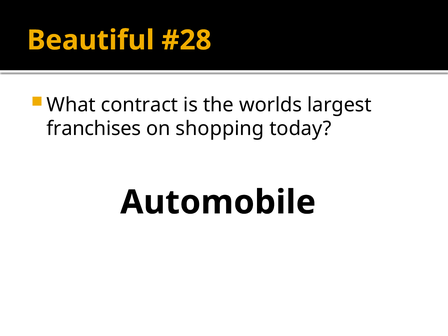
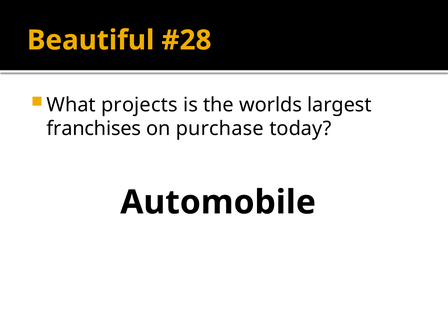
contract: contract -> projects
shopping: shopping -> purchase
